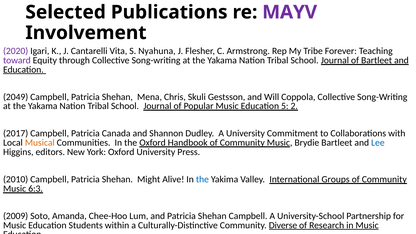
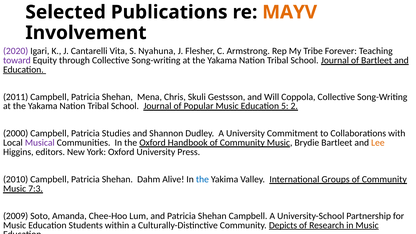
MAYV colour: purple -> orange
2049: 2049 -> 2011
2017: 2017 -> 2000
Canada: Canada -> Studies
Musical colour: orange -> purple
Lee colour: blue -> orange
Might: Might -> Dahm
6:3: 6:3 -> 7:3
Diverse: Diverse -> Depicts
